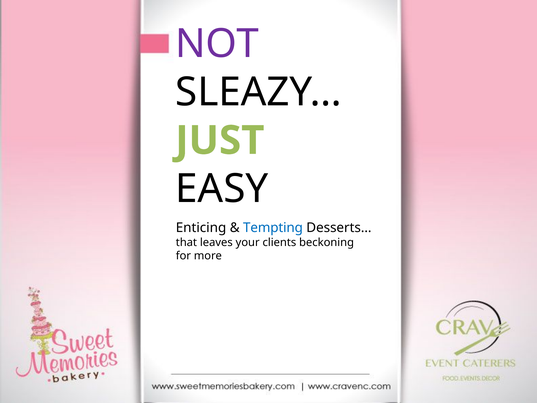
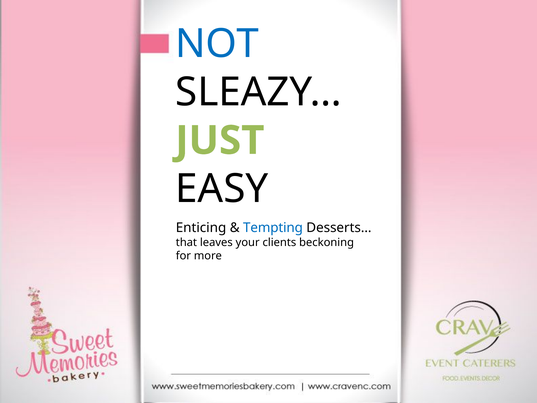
NOT colour: purple -> blue
